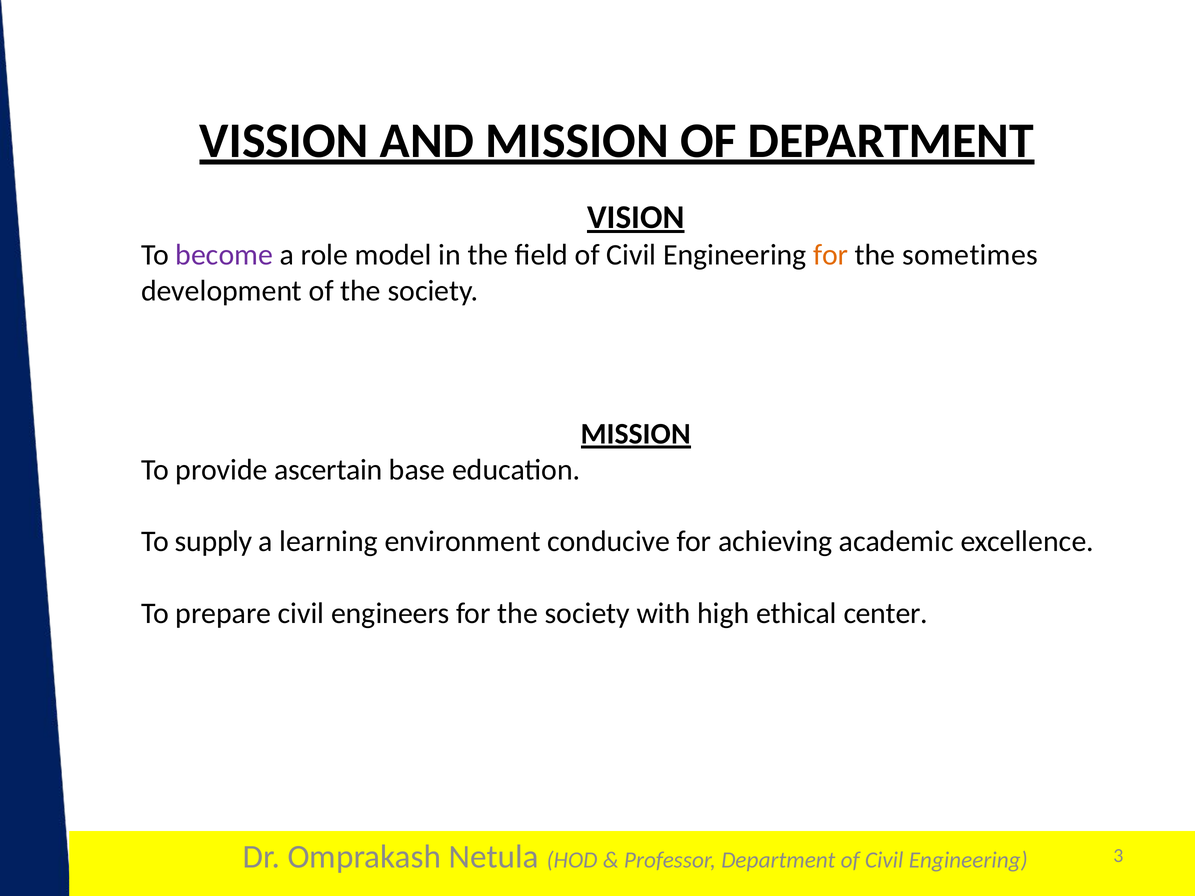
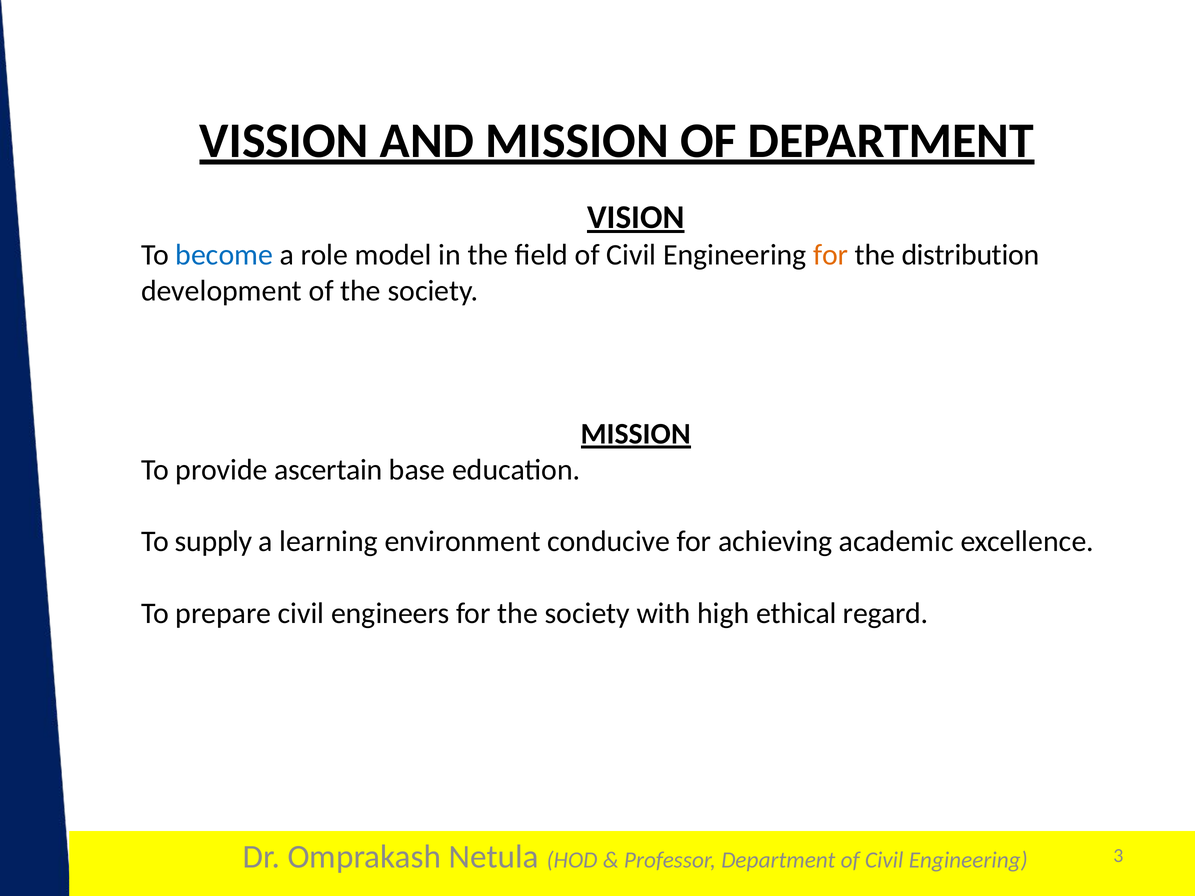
become colour: purple -> blue
sometimes: sometimes -> distribution
center: center -> regard
